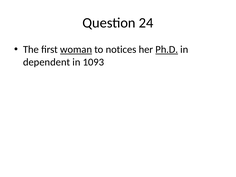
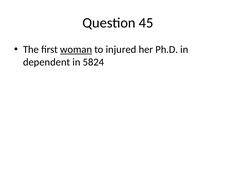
24: 24 -> 45
notices: notices -> injured
Ph.D underline: present -> none
1093: 1093 -> 5824
